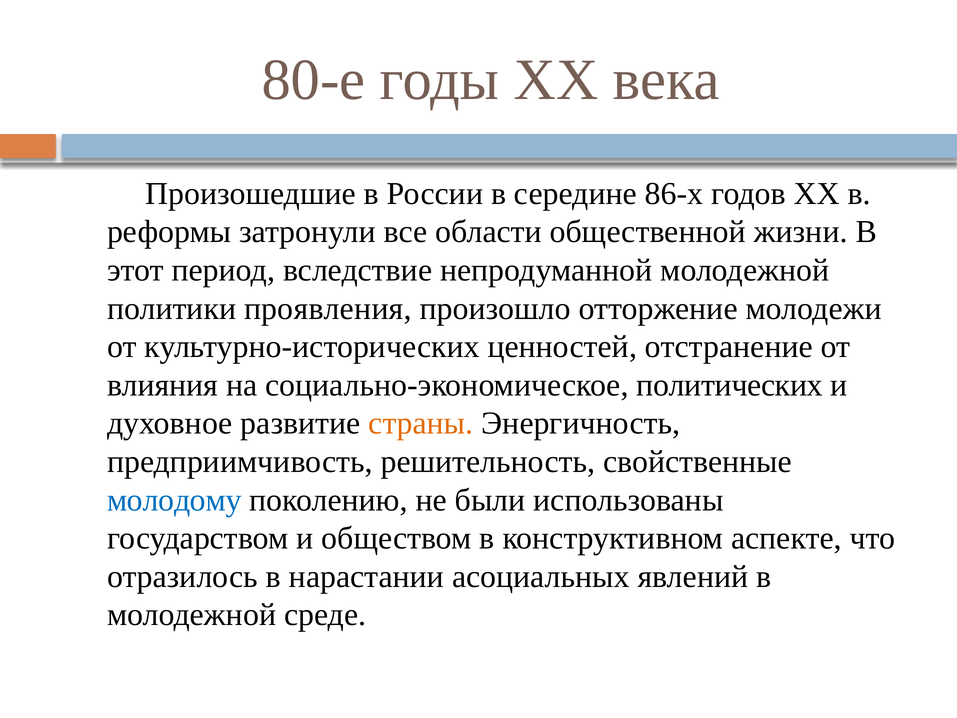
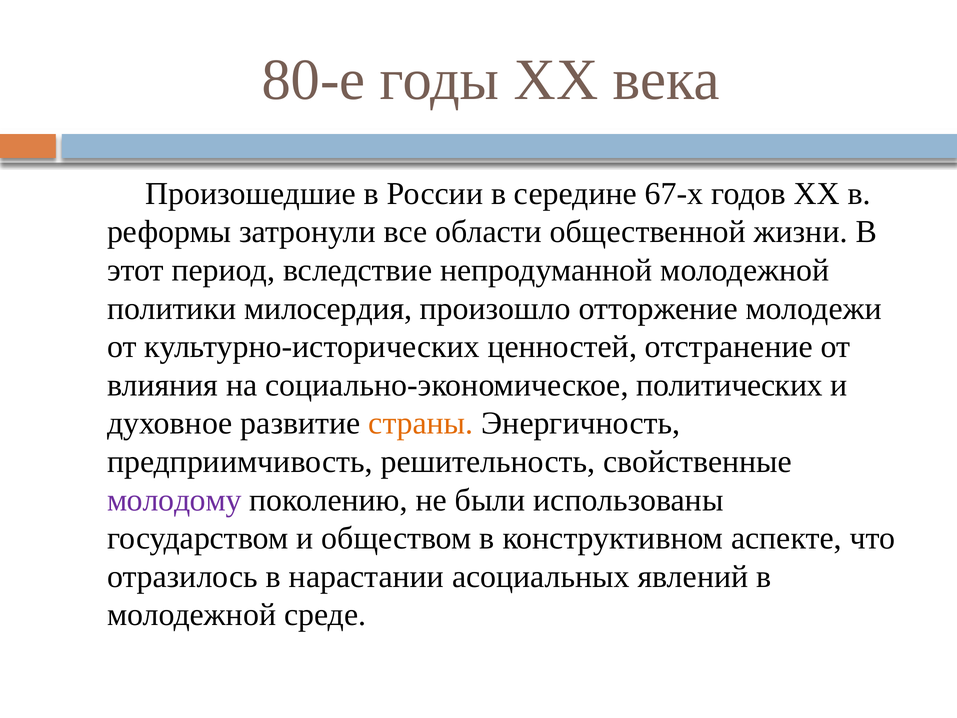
86-х: 86-х -> 67-х
проявления: проявления -> милосердия
молодому colour: blue -> purple
